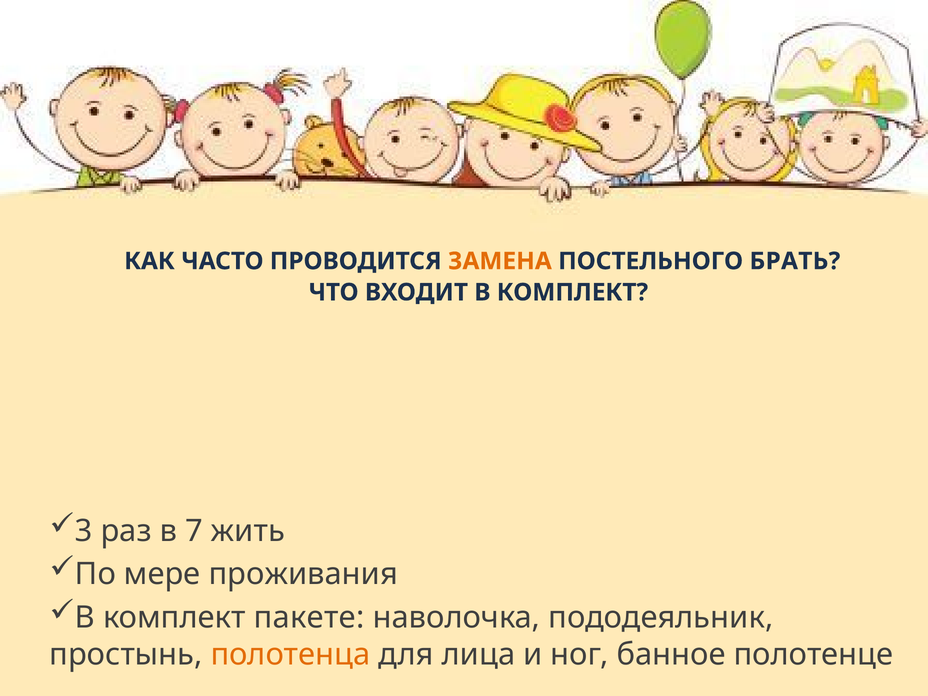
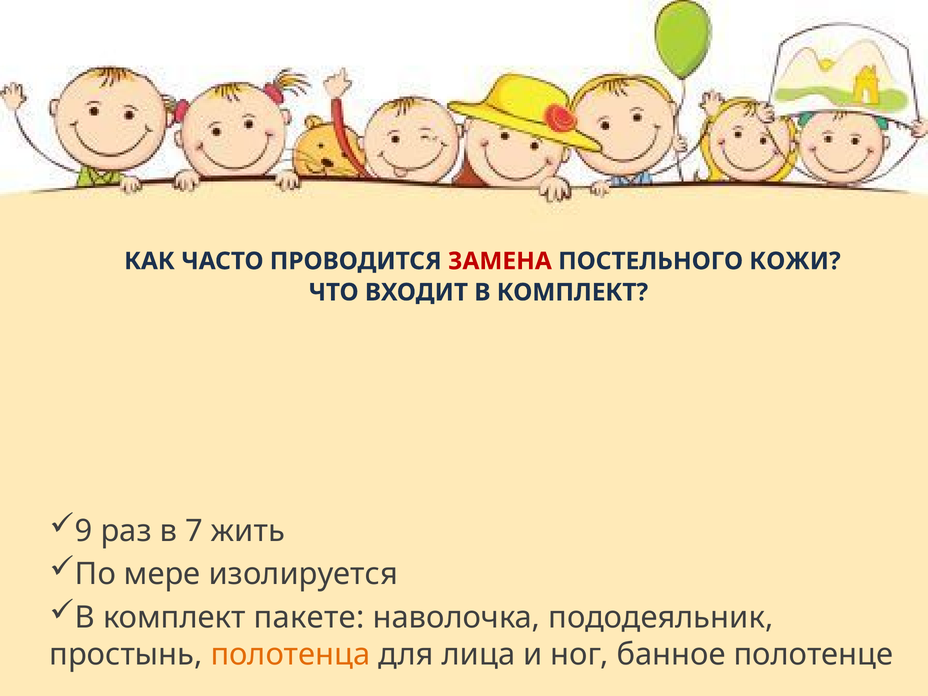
ЗАМЕНА colour: orange -> red
БРАТЬ: БРАТЬ -> КОЖИ
3: 3 -> 9
проживания: проживания -> изолируется
